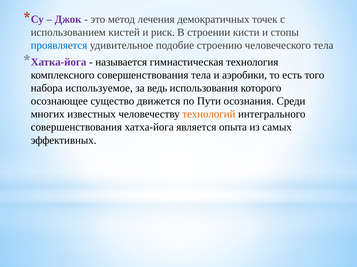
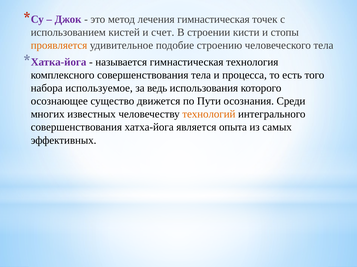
лечения демократичных: демократичных -> гимнастическая
риск: риск -> счет
проявляется colour: blue -> orange
аэробики: аэробики -> процесса
